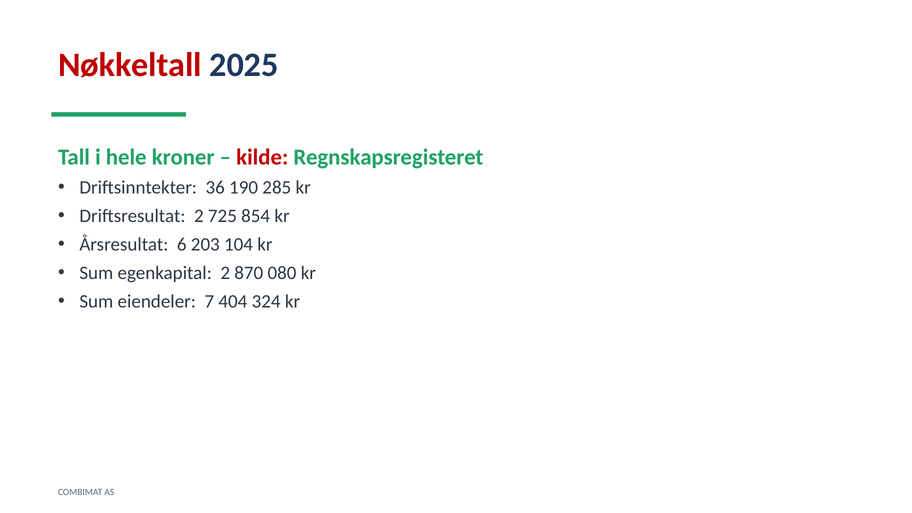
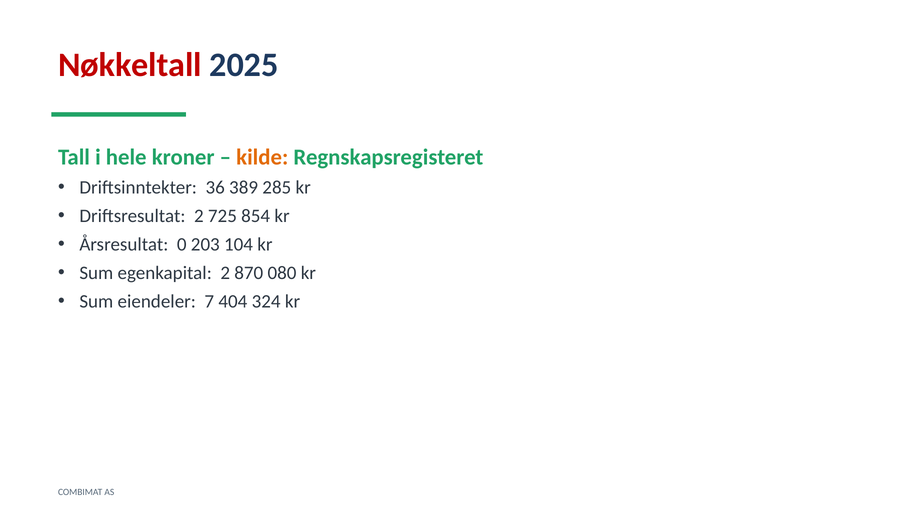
kilde colour: red -> orange
190: 190 -> 389
6: 6 -> 0
